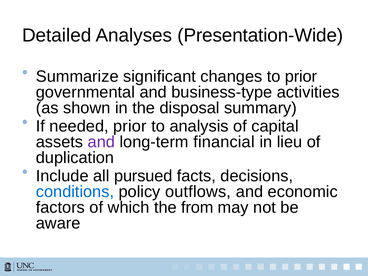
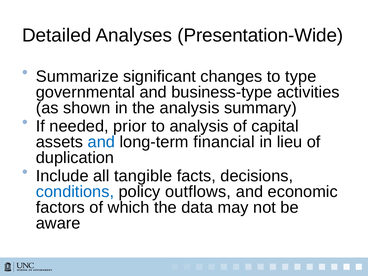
to prior: prior -> type
the disposal: disposal -> analysis
and at (101, 142) colour: purple -> blue
pursued: pursued -> tangible
from: from -> data
